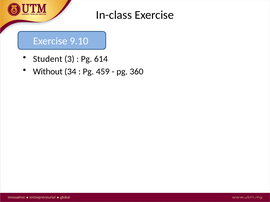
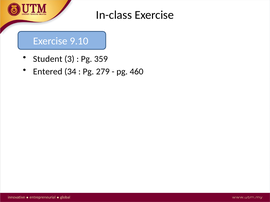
614: 614 -> 359
Without: Without -> Entered
459: 459 -> 279
360: 360 -> 460
